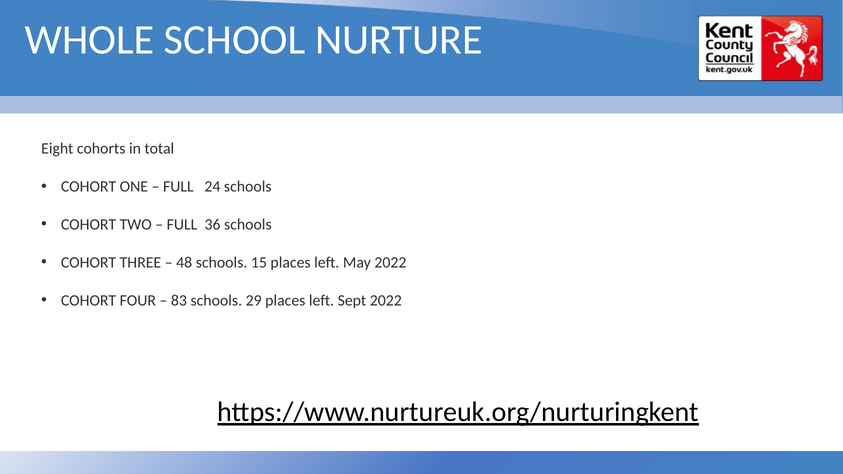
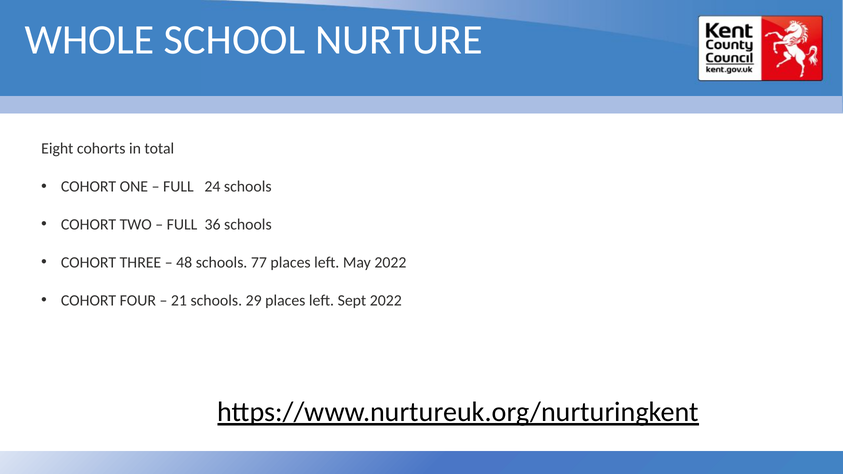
15: 15 -> 77
83: 83 -> 21
